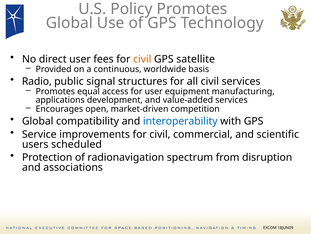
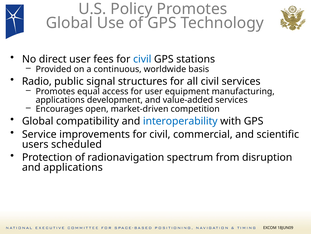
civil at (142, 59) colour: orange -> blue
satellite: satellite -> stations
and associations: associations -> applications
